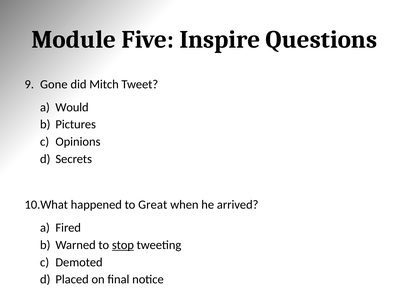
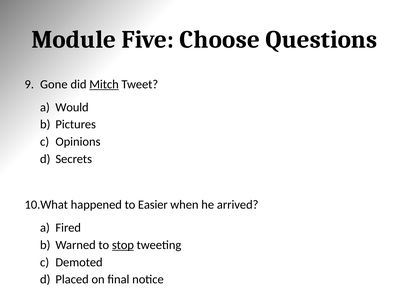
Inspire: Inspire -> Choose
Mitch underline: none -> present
Great: Great -> Easier
